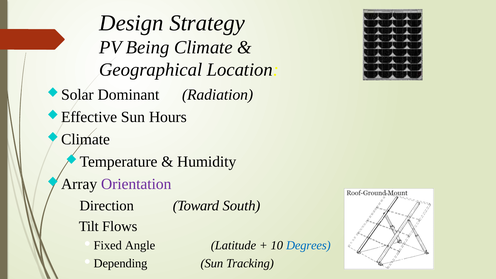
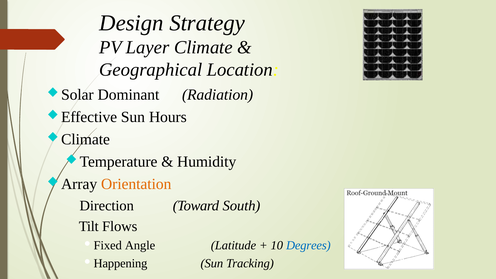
Being: Being -> Layer
Orientation colour: purple -> orange
Depending: Depending -> Happening
